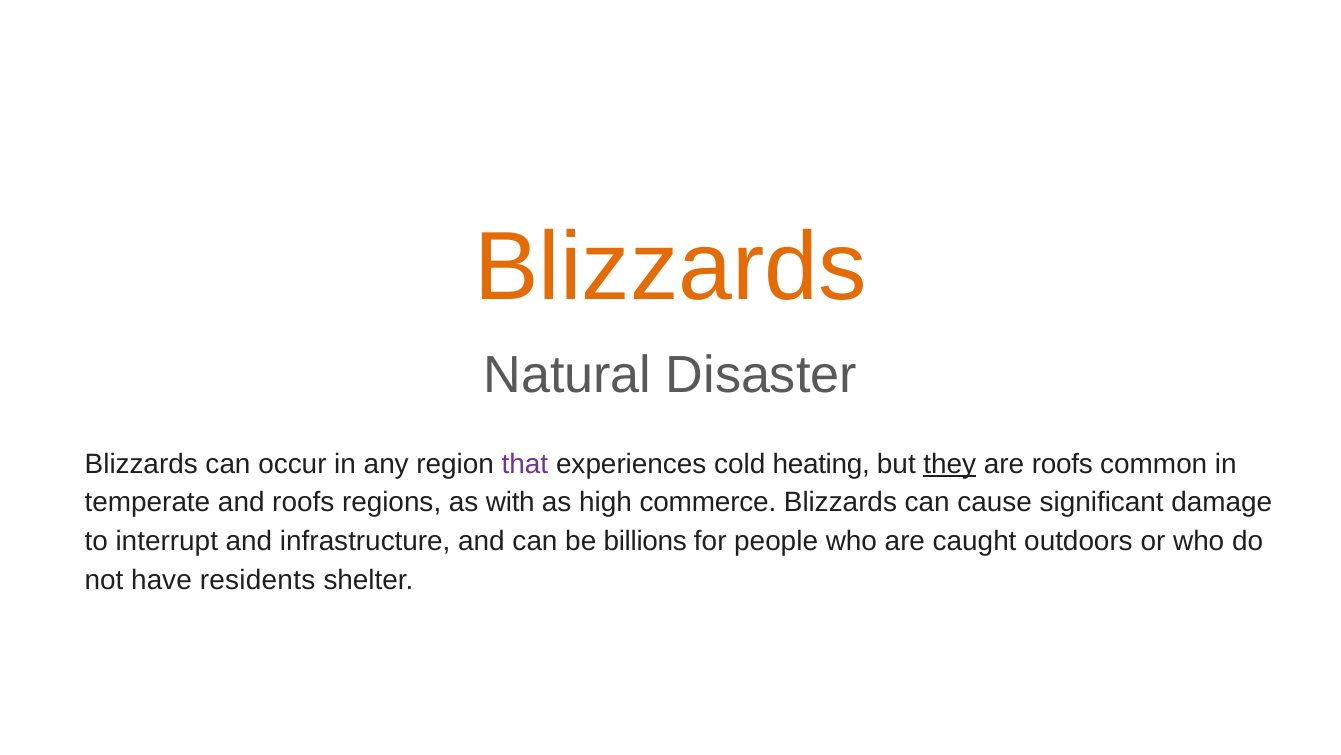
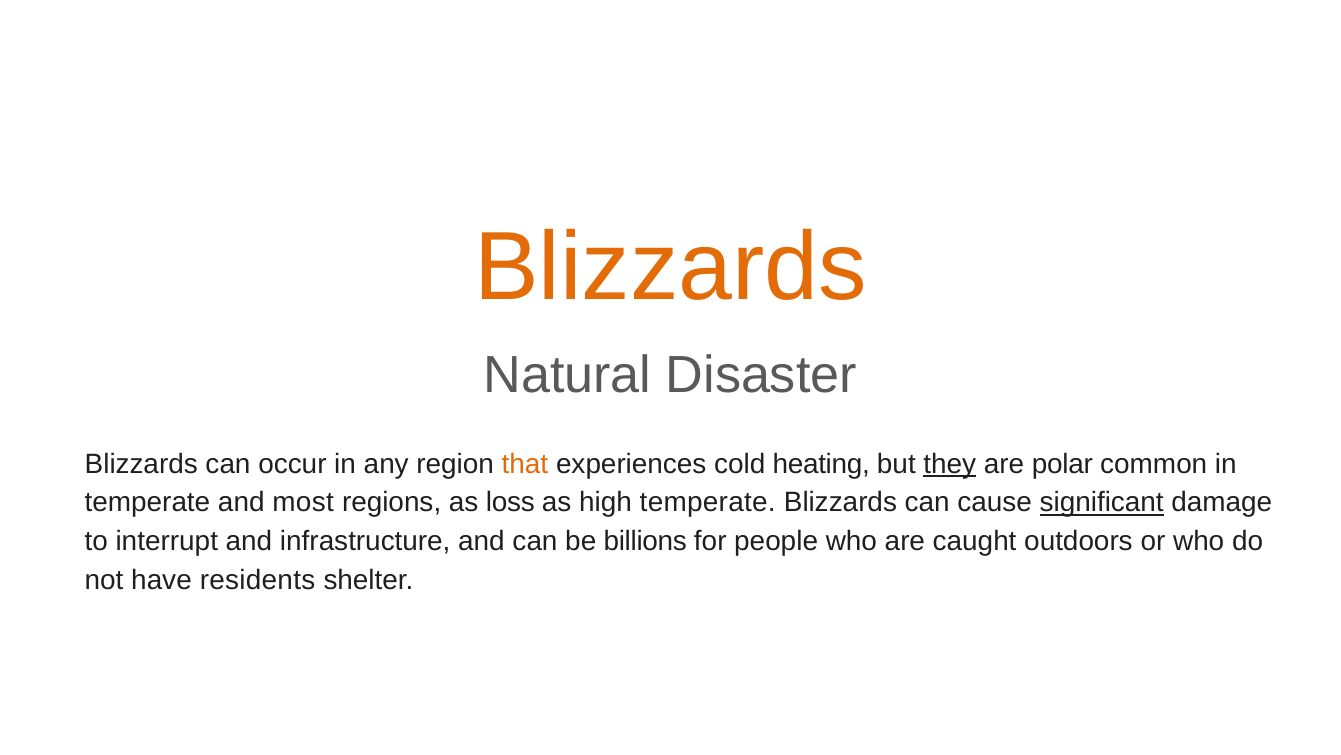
that colour: purple -> orange
are roofs: roofs -> polar
and roofs: roofs -> most
with: with -> loss
high commerce: commerce -> temperate
significant underline: none -> present
